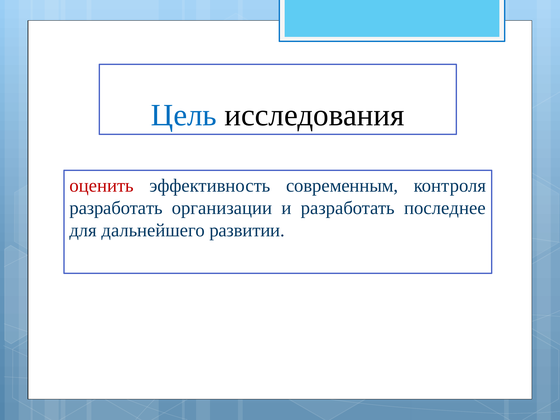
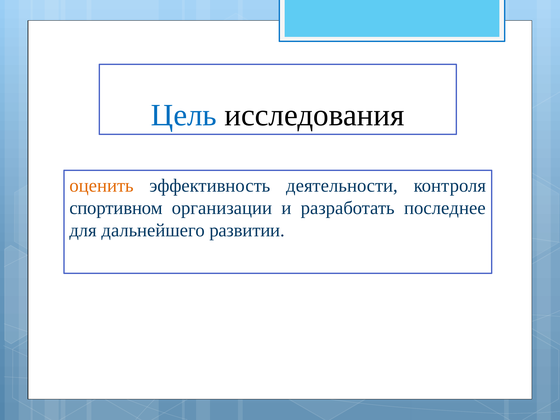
оценить colour: red -> orange
современным: современным -> деятельности
разработать at (116, 208): разработать -> спортивном
